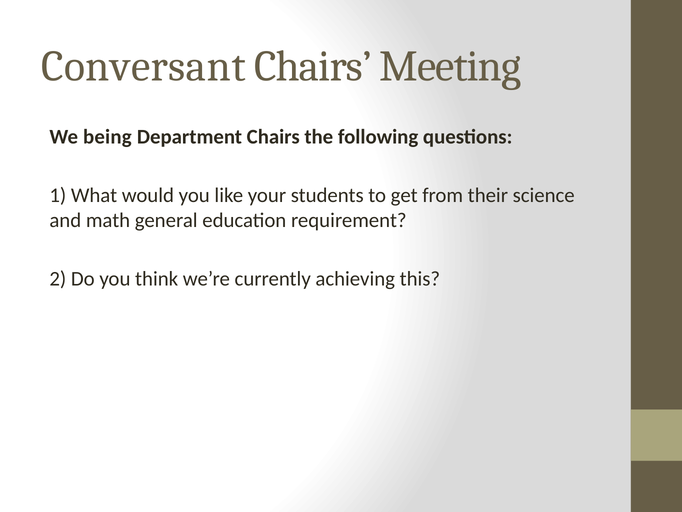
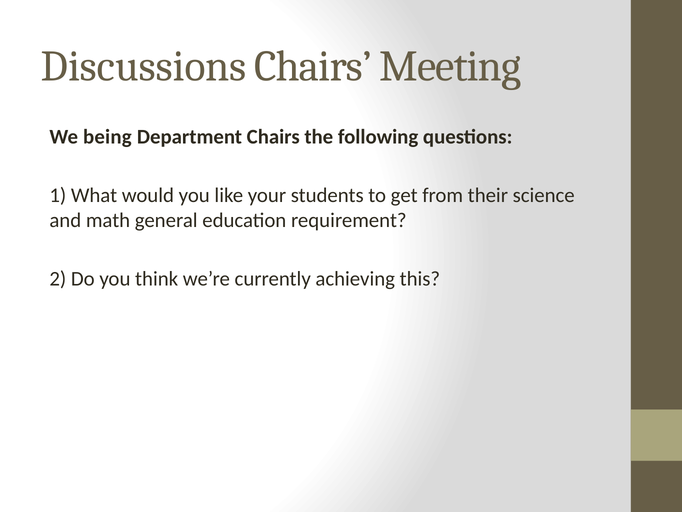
Conversant: Conversant -> Discussions
